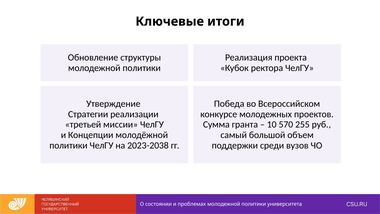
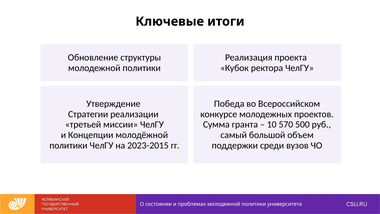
255: 255 -> 500
2023-2038: 2023-2038 -> 2023-2015
